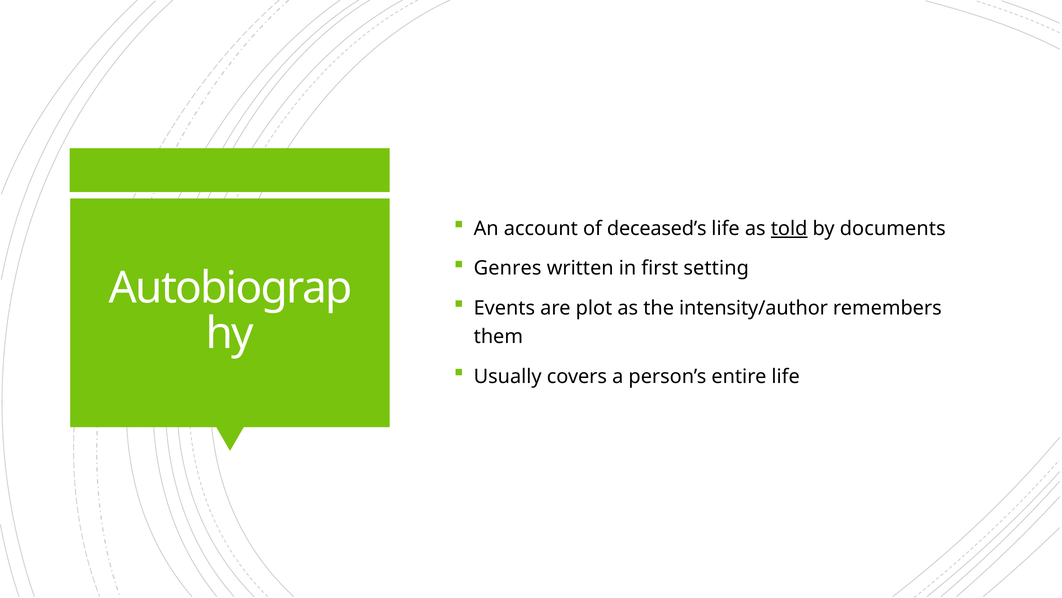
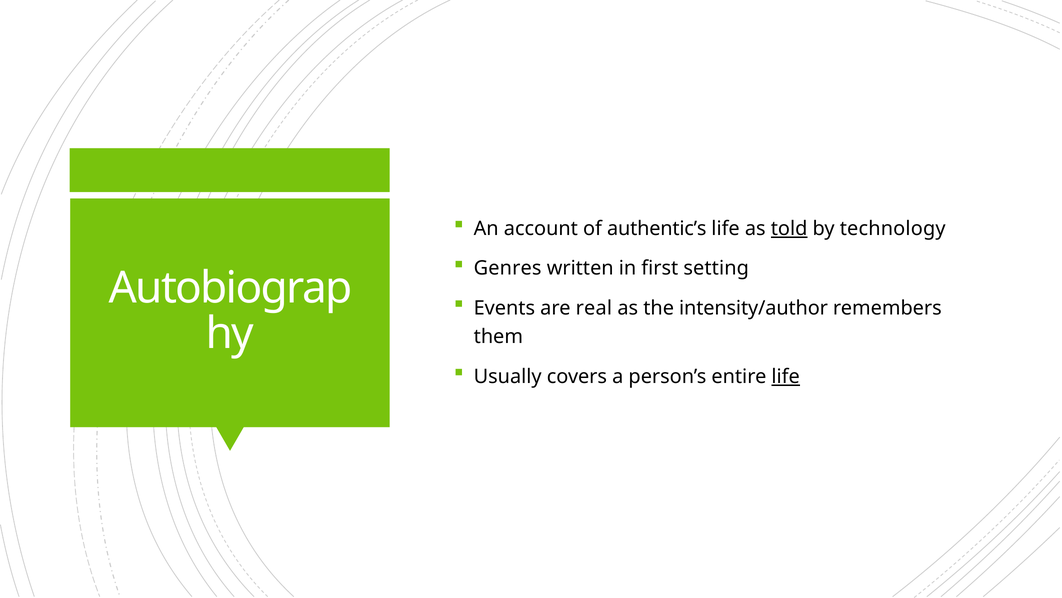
deceased’s: deceased’s -> authentic’s
documents: documents -> technology
plot: plot -> real
life at (786, 376) underline: none -> present
